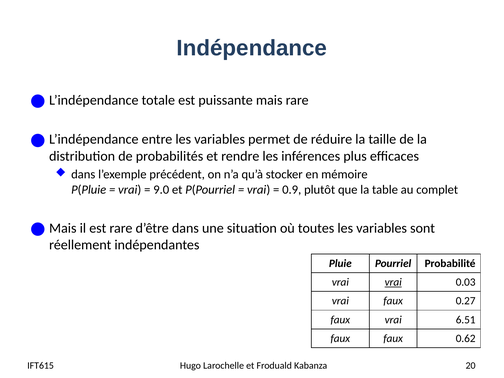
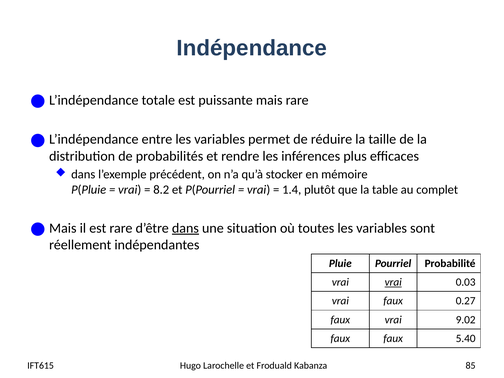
9.0: 9.0 -> 8.2
0.9: 0.9 -> 1.4
dans at (185, 228) underline: none -> present
6.51: 6.51 -> 9.02
0.62: 0.62 -> 5.40
20: 20 -> 85
